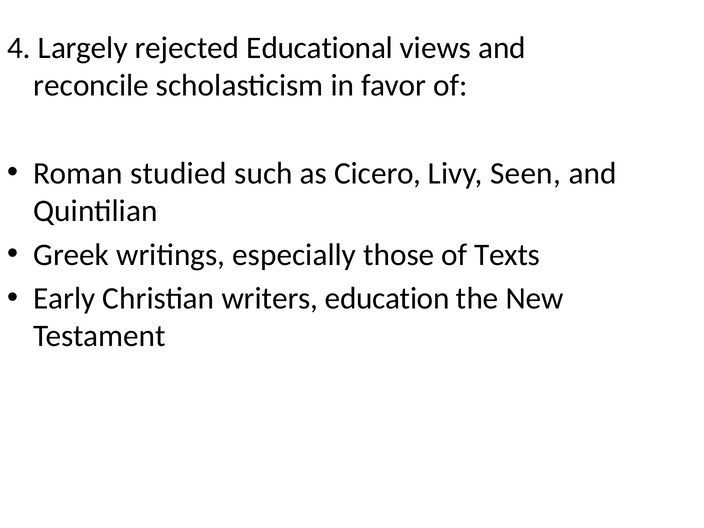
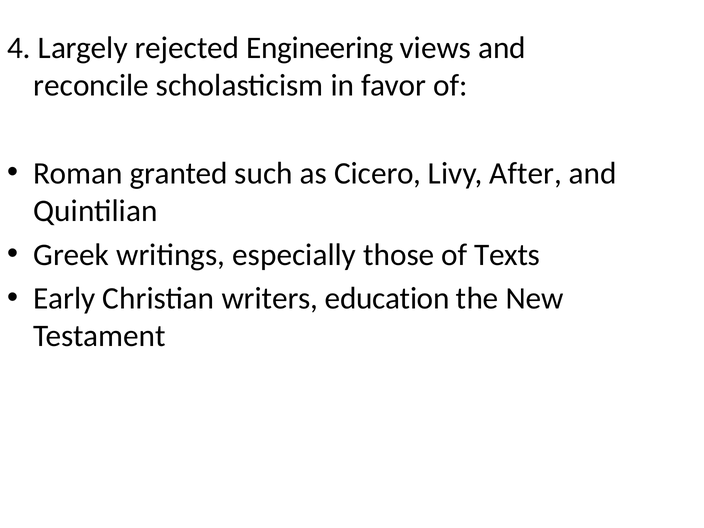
Educational: Educational -> Engineering
studied: studied -> granted
Seen: Seen -> After
